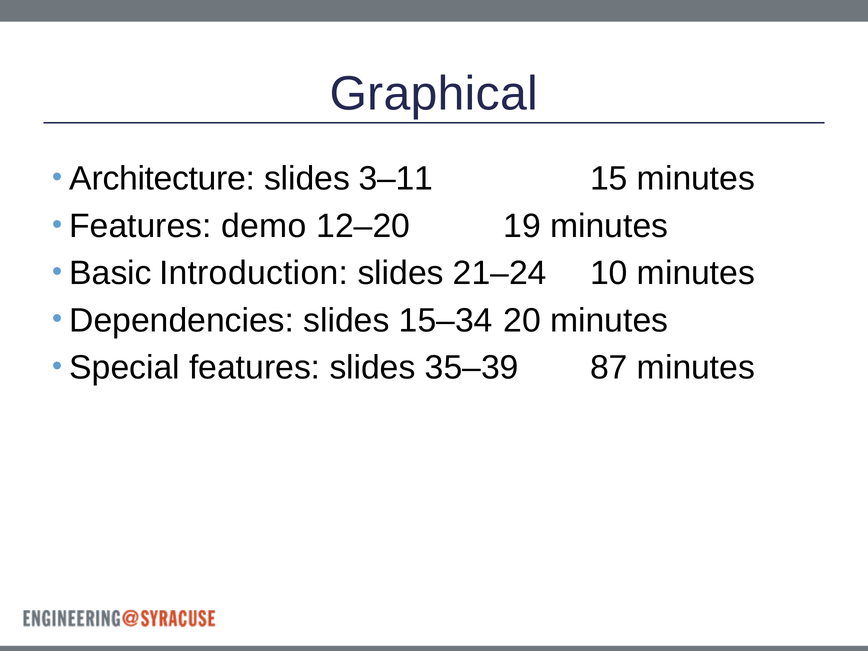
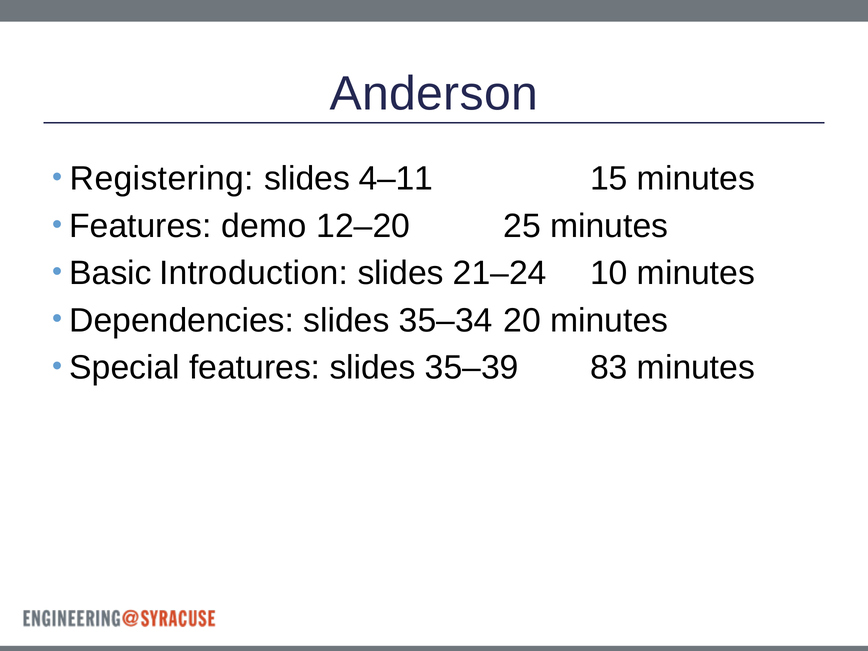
Graphical: Graphical -> Anderson
Architecture: Architecture -> Registering
3–11: 3–11 -> 4–11
19: 19 -> 25
15–34: 15–34 -> 35–34
87: 87 -> 83
